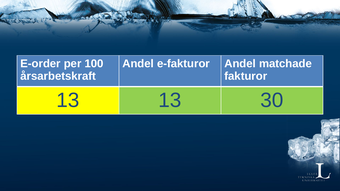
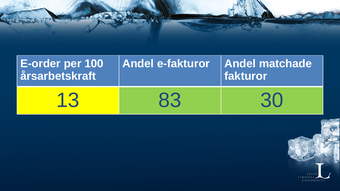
13 13: 13 -> 83
